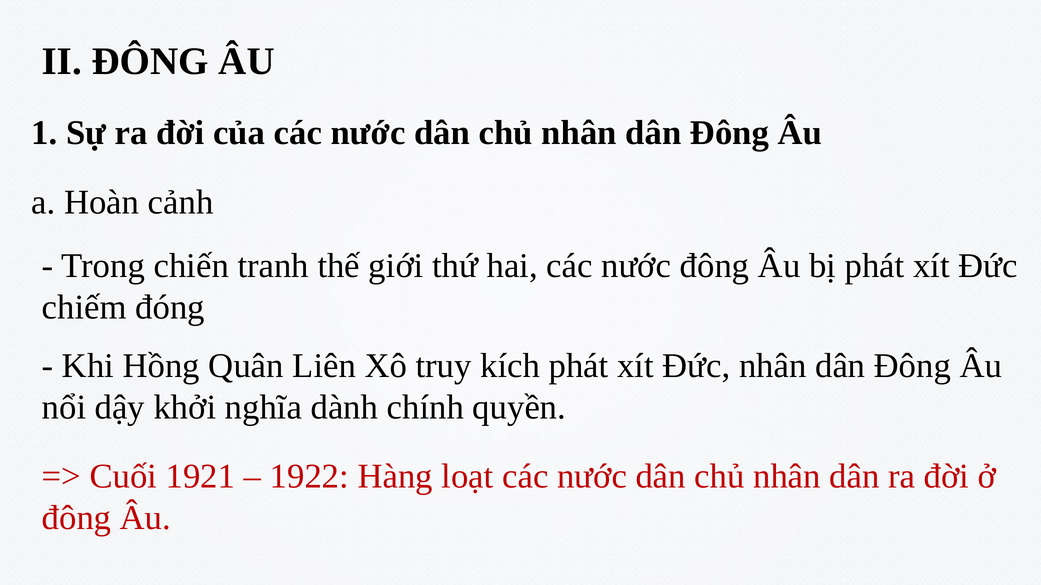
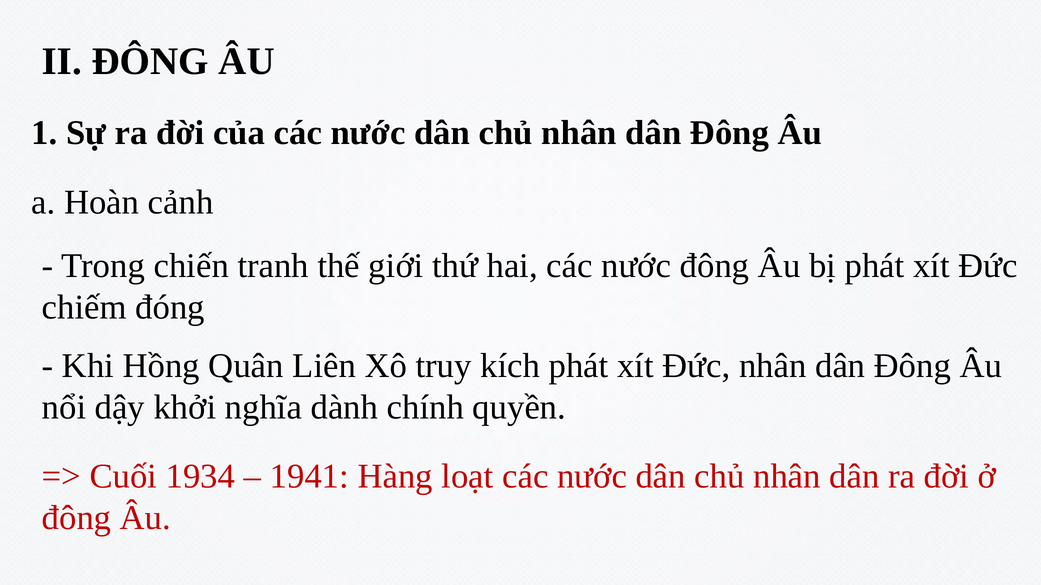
1921: 1921 -> 1934
1922: 1922 -> 1941
